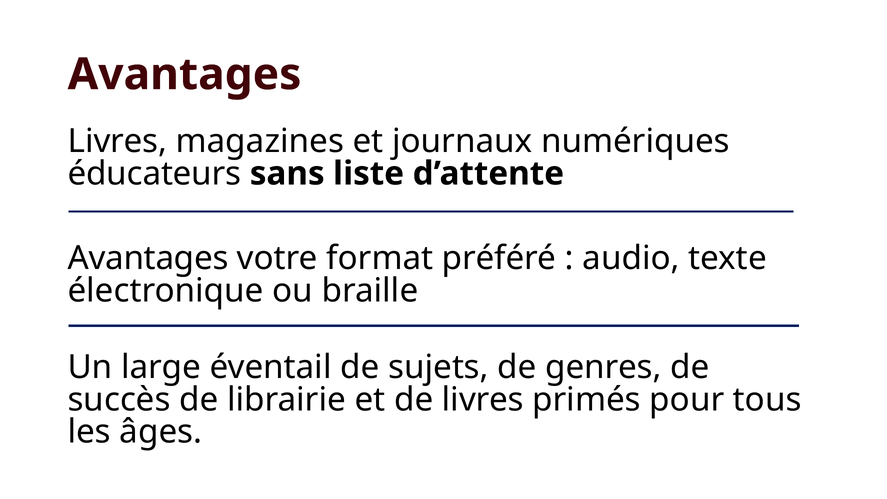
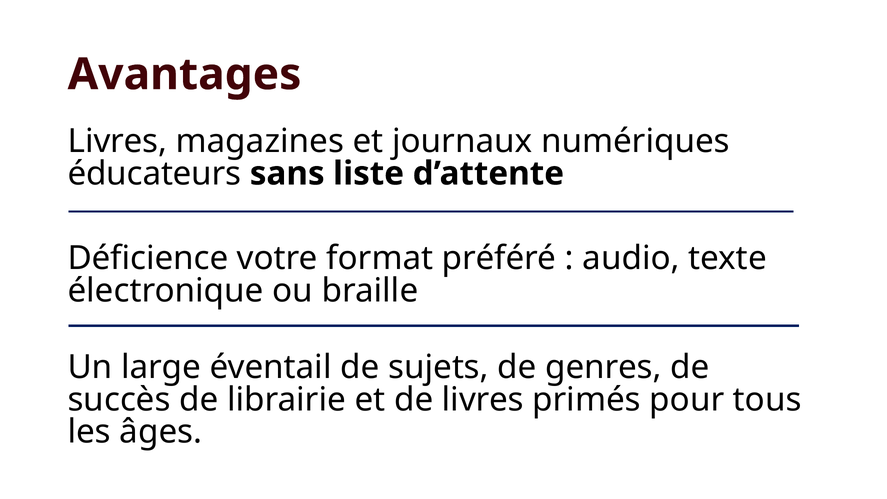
Avantages at (148, 258): Avantages -> Déficience
